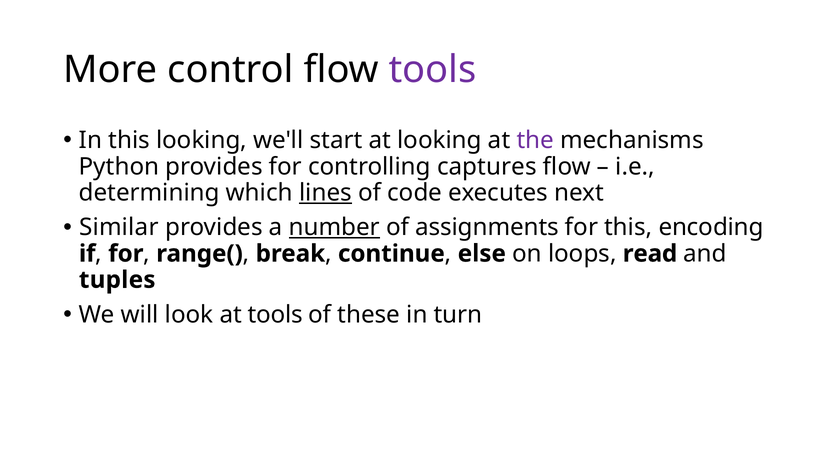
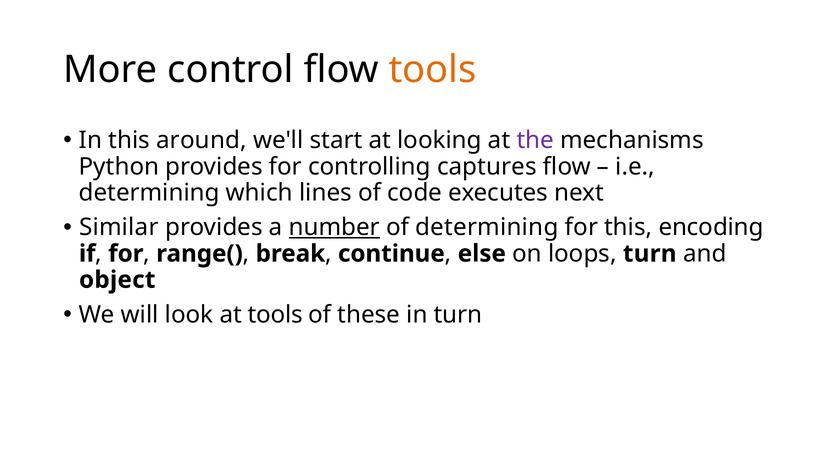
tools at (433, 70) colour: purple -> orange
this looking: looking -> around
lines underline: present -> none
of assignments: assignments -> determining
loops read: read -> turn
tuples: tuples -> object
